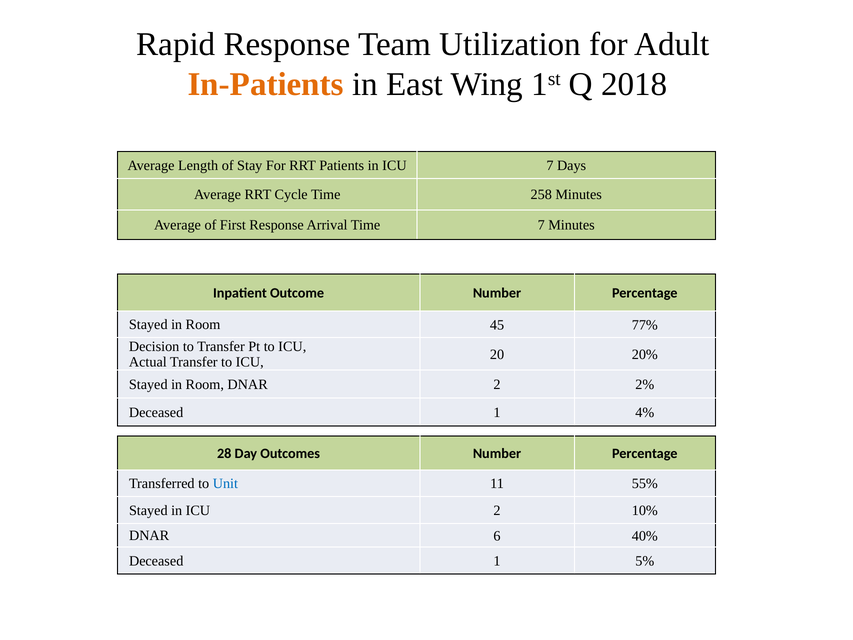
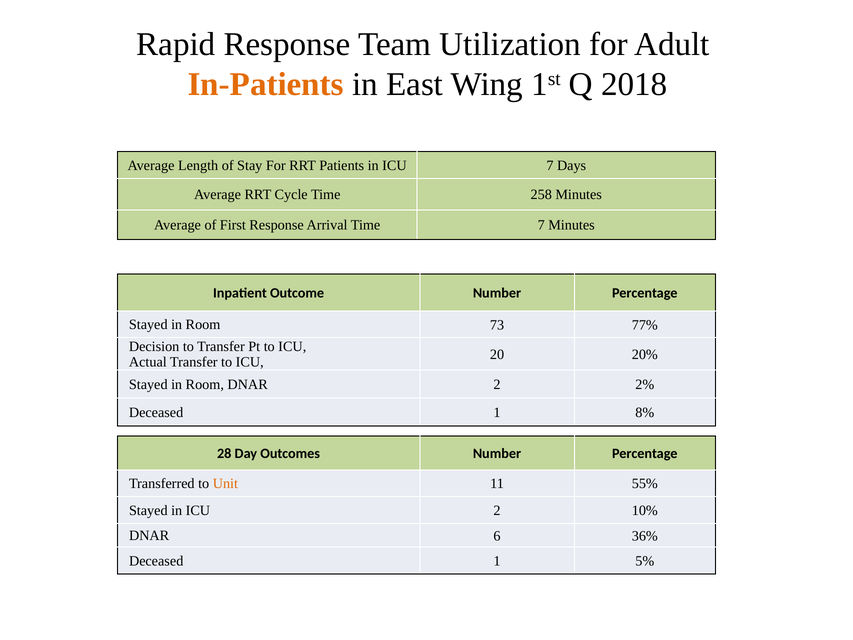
45: 45 -> 73
4%: 4% -> 8%
Unit colour: blue -> orange
40%: 40% -> 36%
